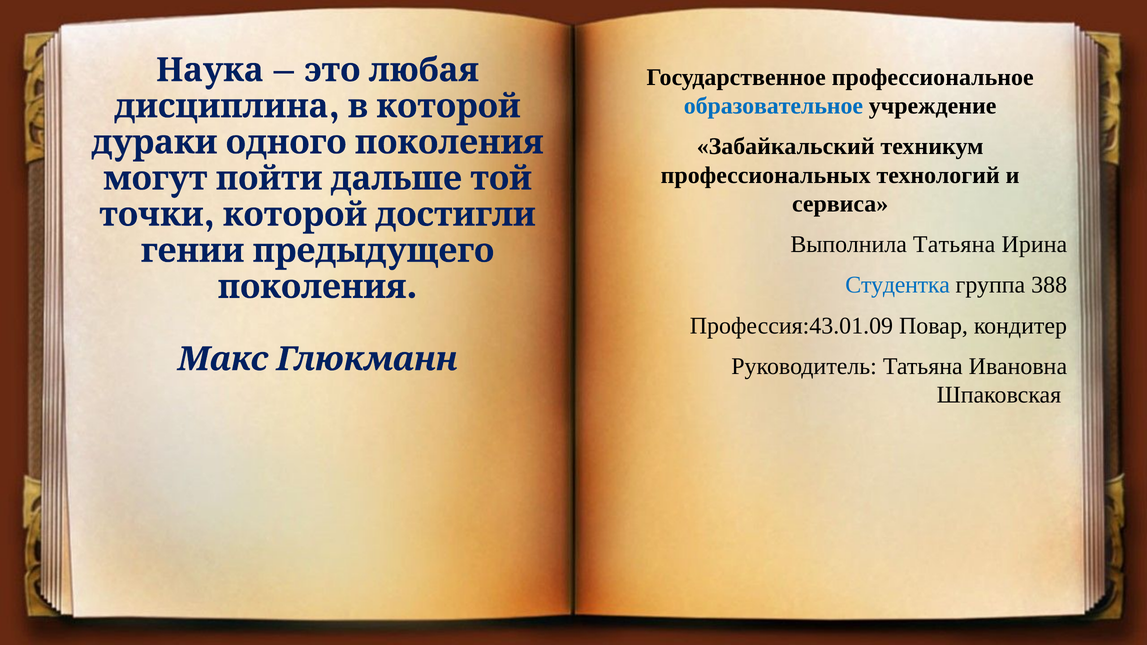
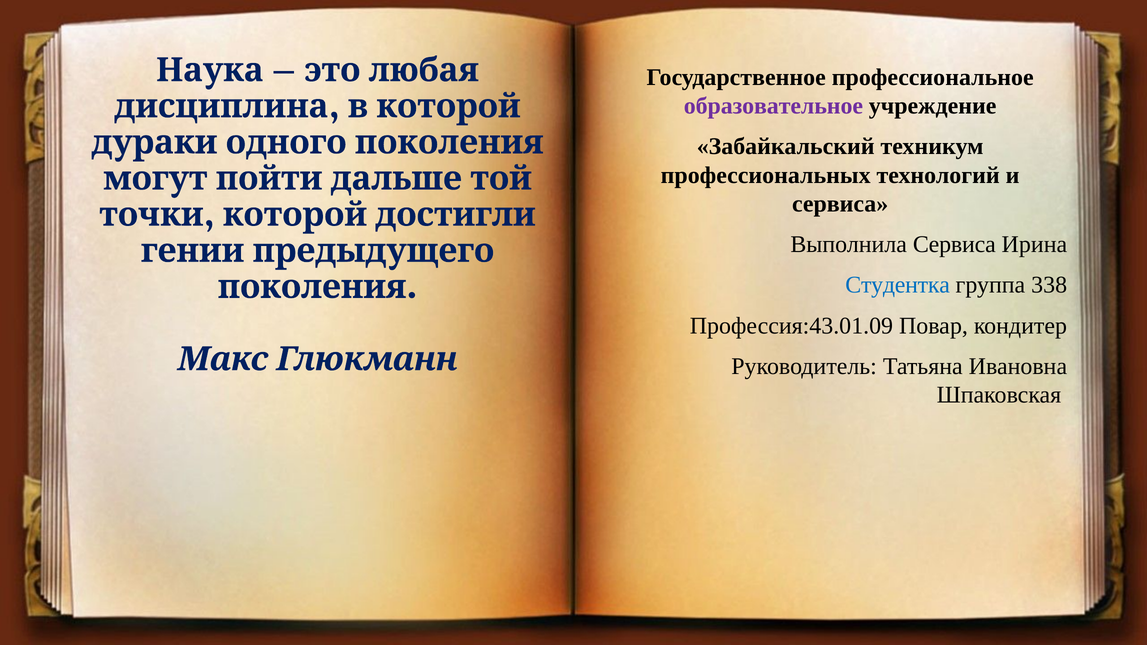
образовательное colour: blue -> purple
Выполнила Татьяна: Татьяна -> Сервиса
388: 388 -> 338
